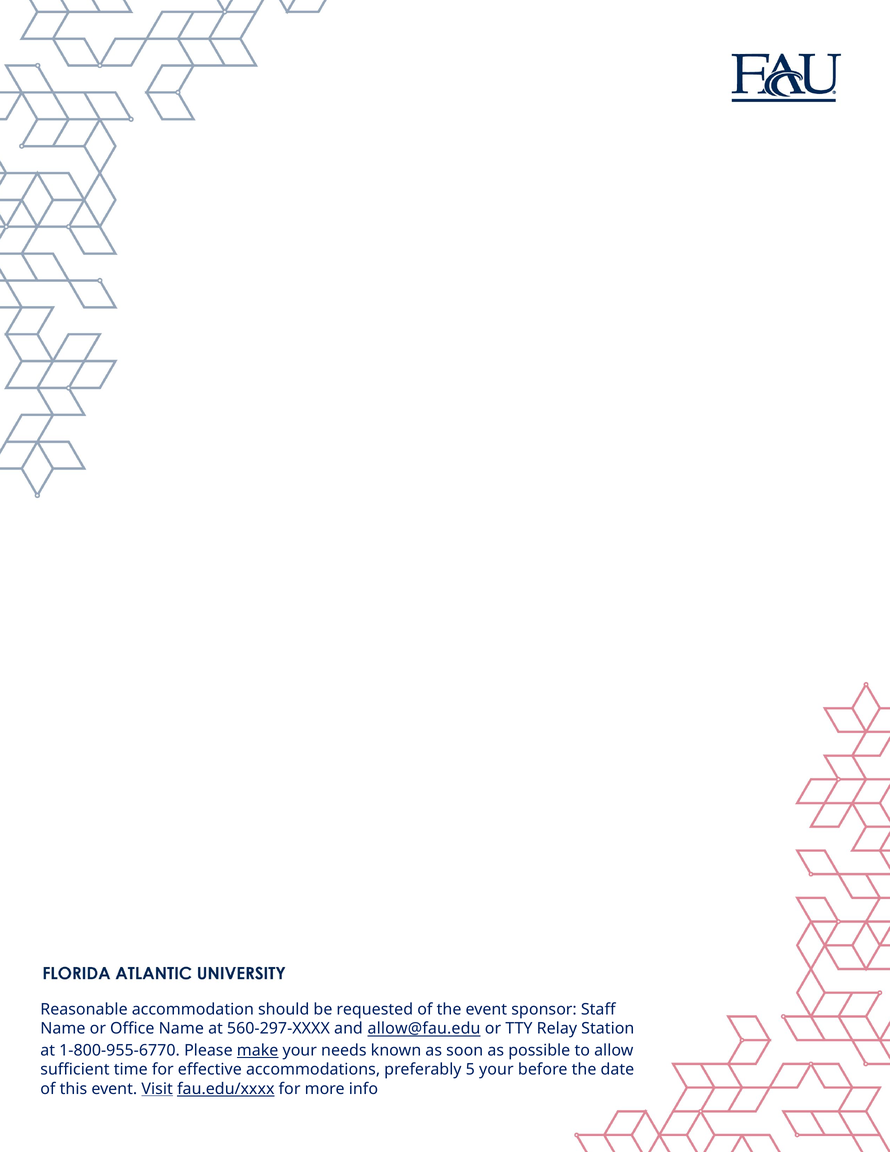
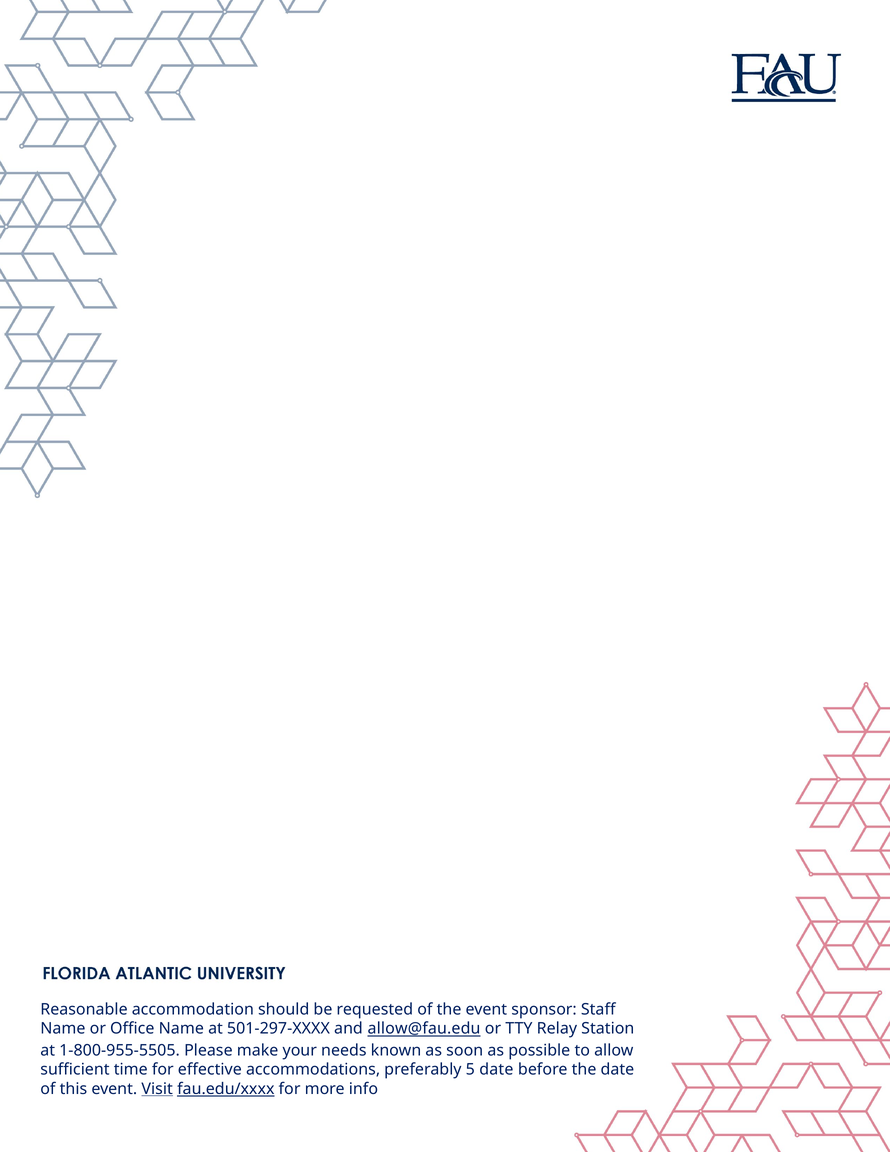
560-297-XXXX: 560-297-XXXX -> 501-297-XXXX
1-800-955-6770: 1-800-955-6770 -> 1-800-955-5505
make underline: present -> none
5 your: your -> date
